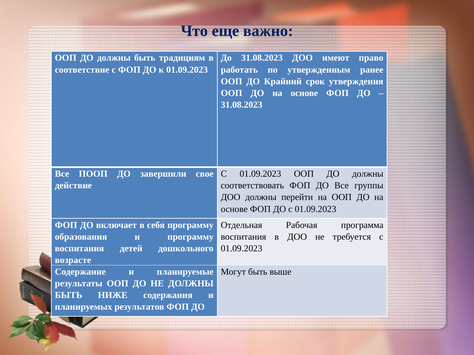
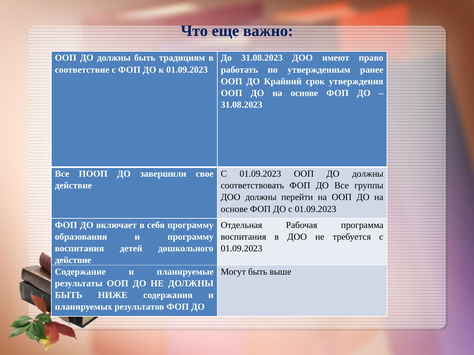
возрасте at (73, 260): возрасте -> действие
